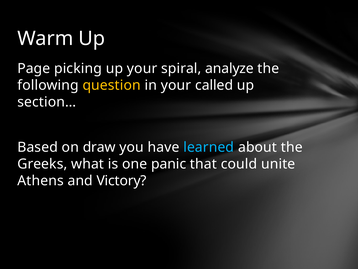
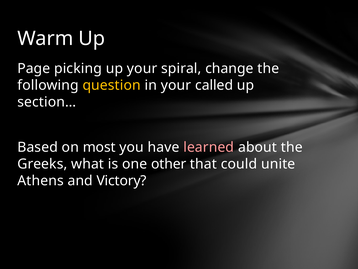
analyze: analyze -> change
draw: draw -> most
learned colour: light blue -> pink
panic: panic -> other
